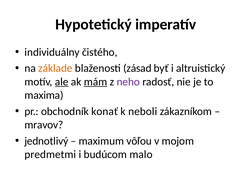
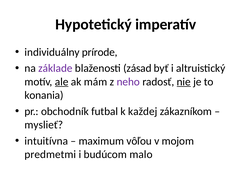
čistého: čistého -> prírode
základe colour: orange -> purple
mám underline: present -> none
nie underline: none -> present
maxima: maxima -> konania
konať: konať -> futbal
neboli: neboli -> každej
mravov: mravov -> myslieť
jednotlivý: jednotlivý -> intuitívna
